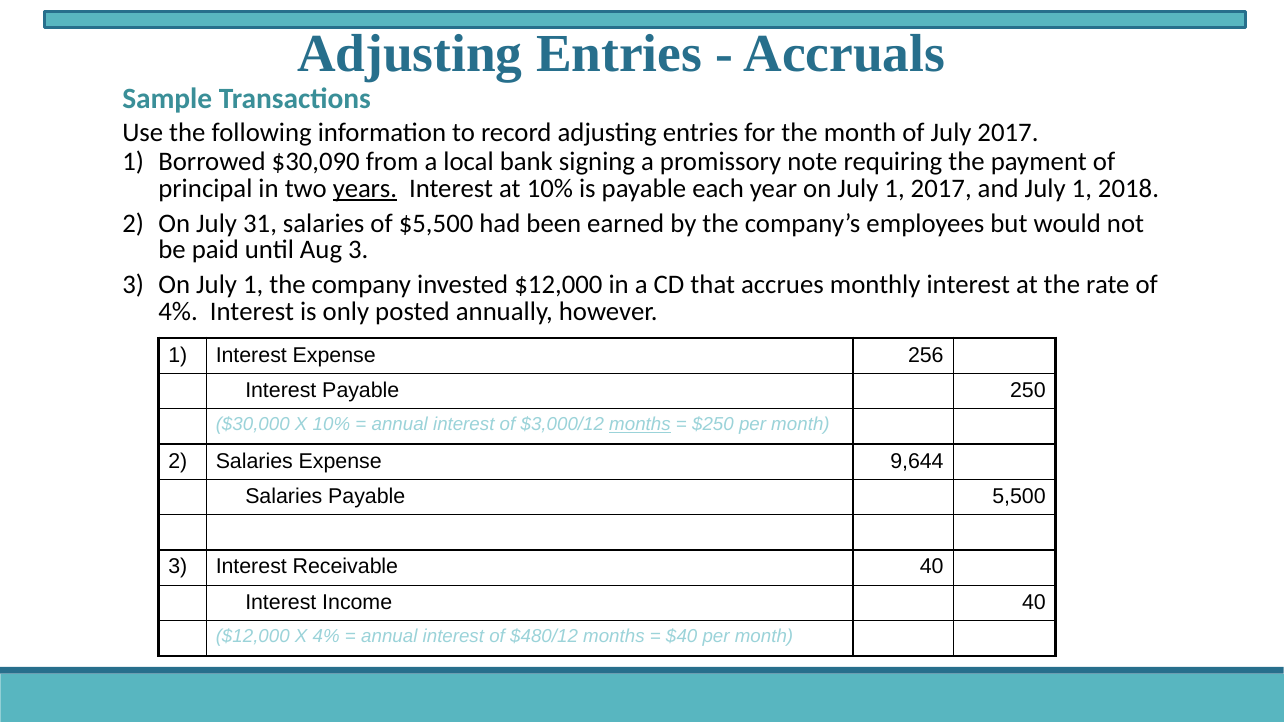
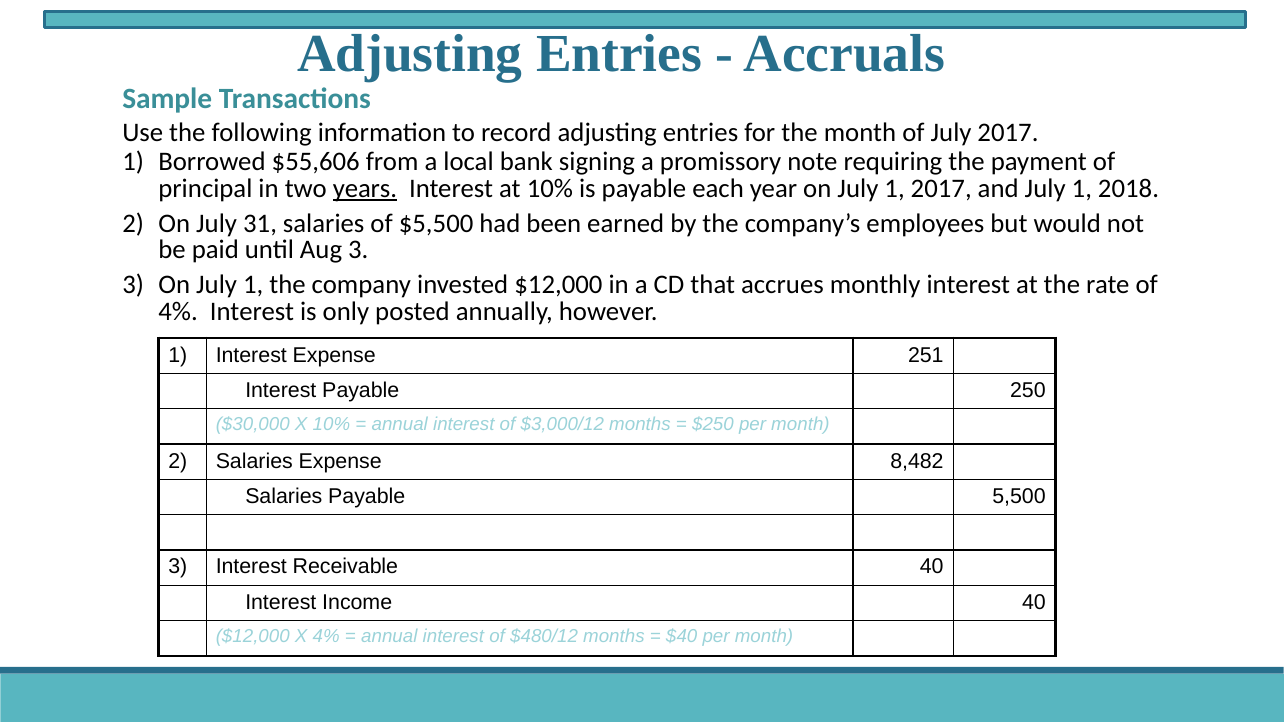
$30,090: $30,090 -> $55,606
256: 256 -> 251
months at (640, 424) underline: present -> none
9,644: 9,644 -> 8,482
